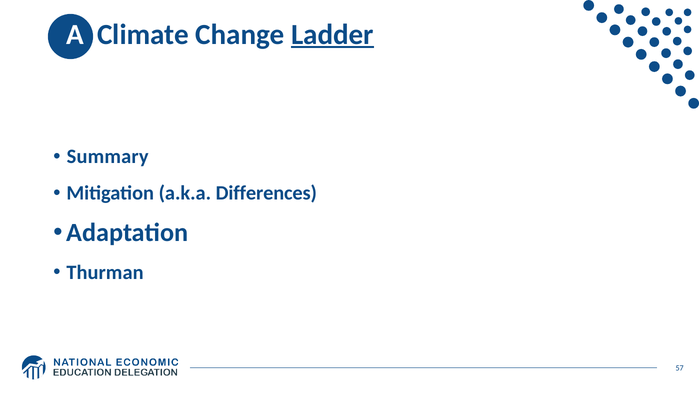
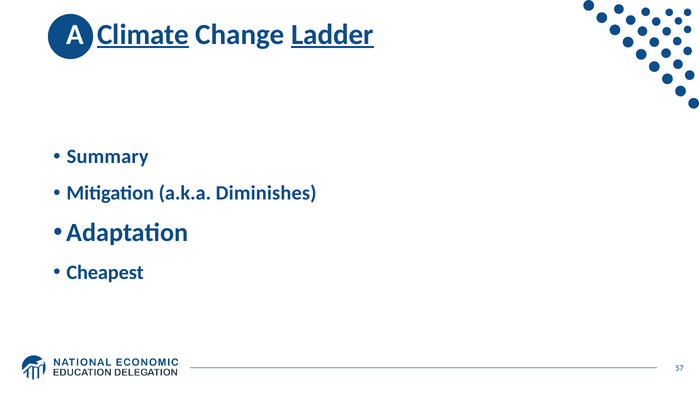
Climate underline: none -> present
Differences: Differences -> Diminishes
Thurman: Thurman -> Cheapest
